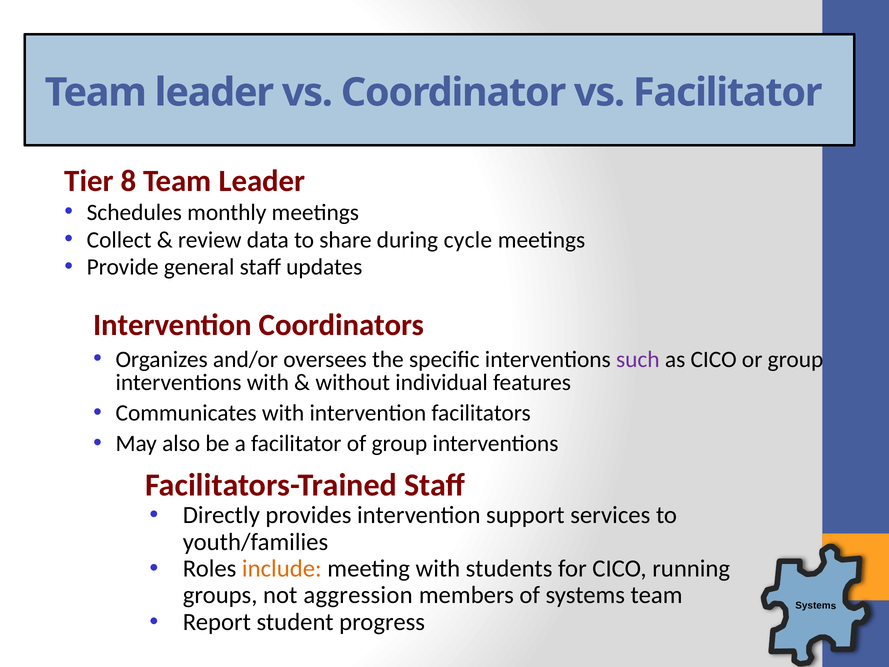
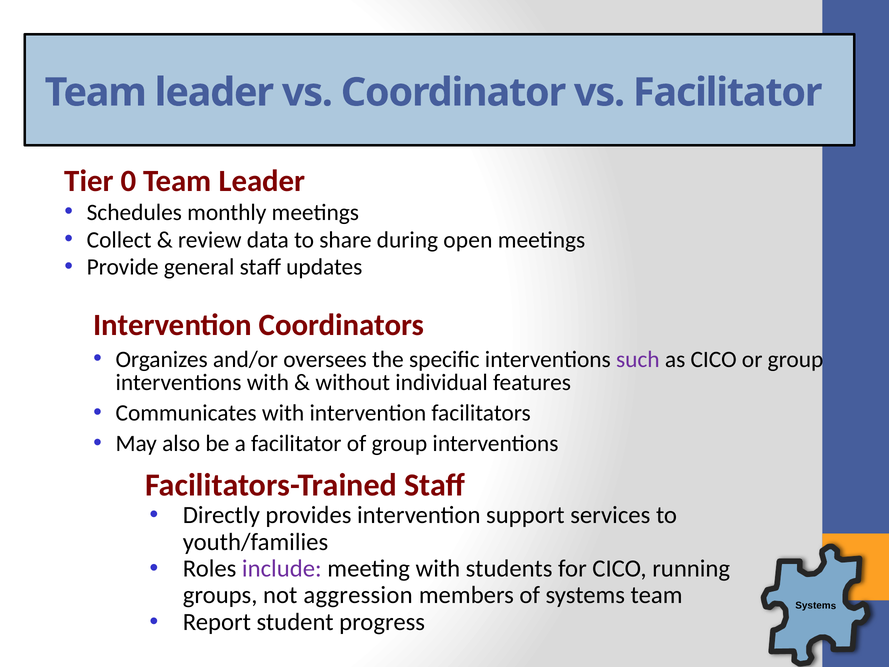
8: 8 -> 0
cycle: cycle -> open
include colour: orange -> purple
